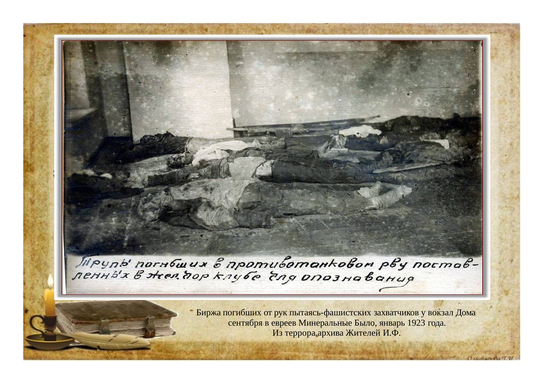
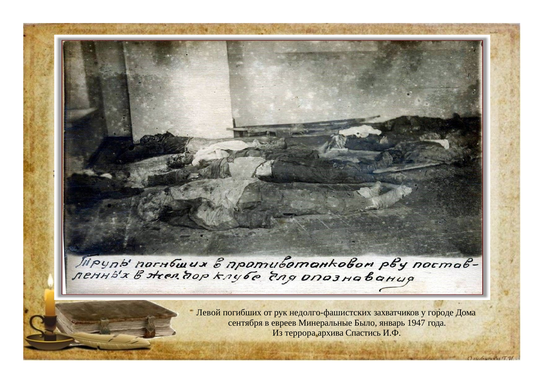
Биржа: Биржа -> Левой
пытаясь-фашистских: пытаясь-фашистских -> недолго-фашистских
вокзал: вокзал -> городе
1923: 1923 -> 1947
Жителей: Жителей -> Спастись
